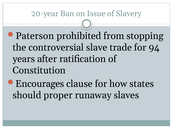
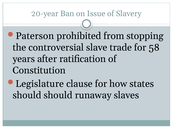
94: 94 -> 58
Encourages: Encourages -> Legislature
should proper: proper -> should
